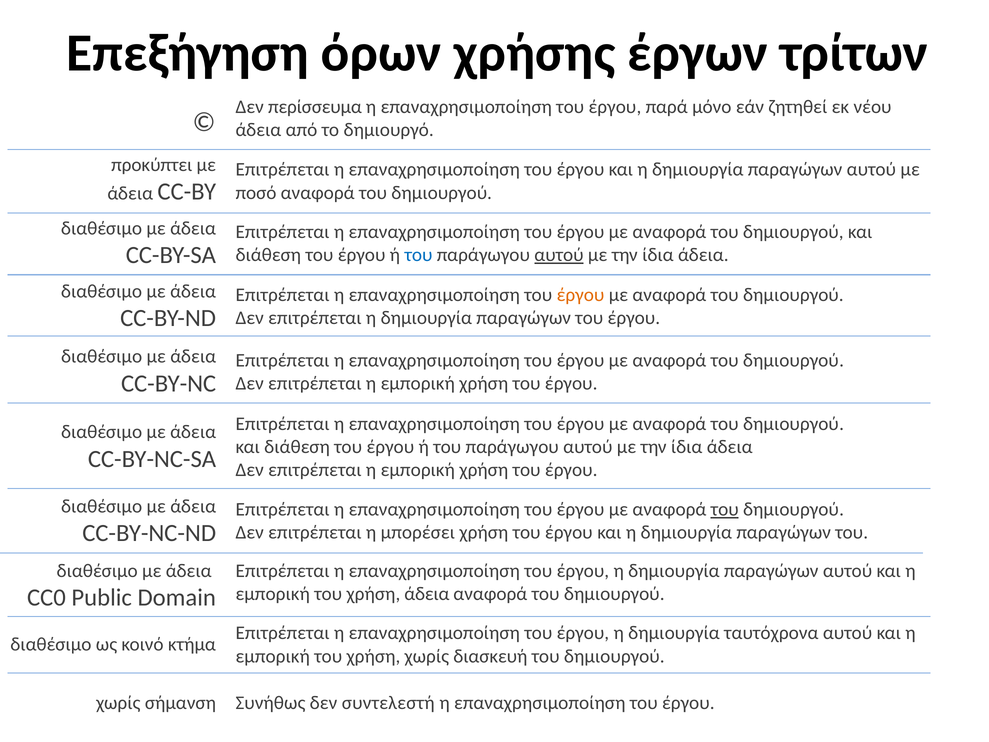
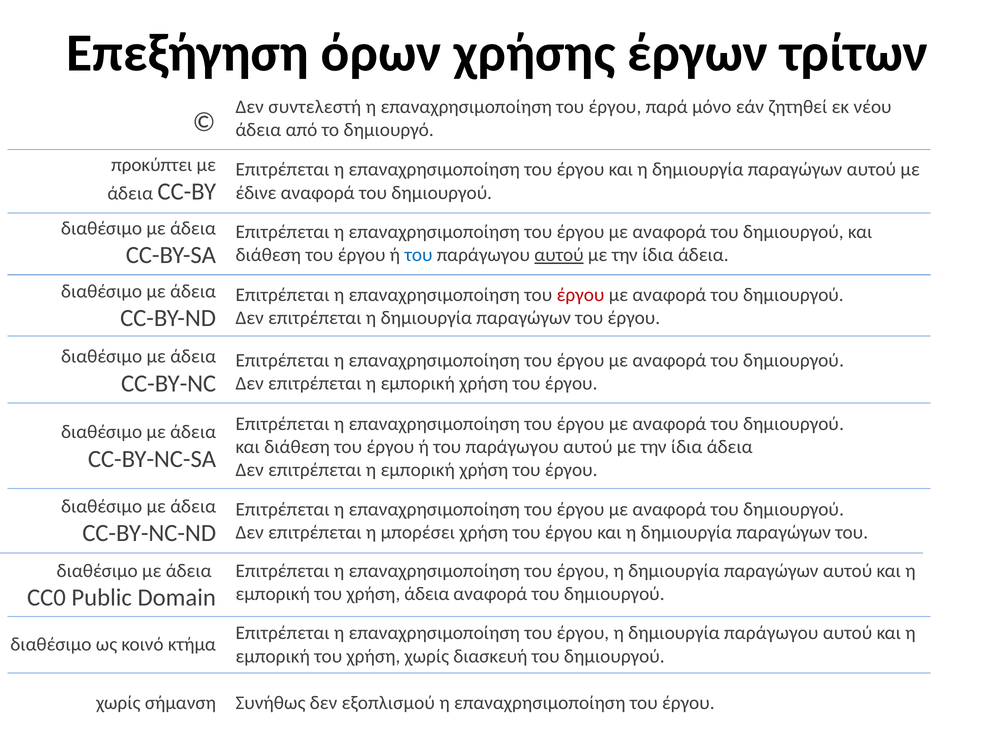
περίσσευμα: περίσσευμα -> συντελεστή
ποσό: ποσό -> έδινε
έργου at (581, 295) colour: orange -> red
του at (725, 509) underline: present -> none
δημιουργία ταυτόχρονα: ταυτόχρονα -> παράγωγου
συντελεστή: συντελεστή -> εξοπλισμού
